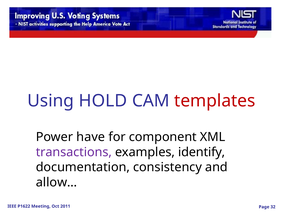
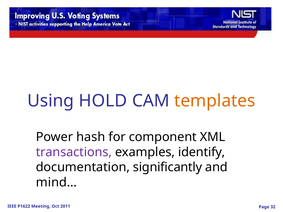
templates colour: red -> orange
have: have -> hash
consistency: consistency -> significantly
allow…: allow… -> mind…
